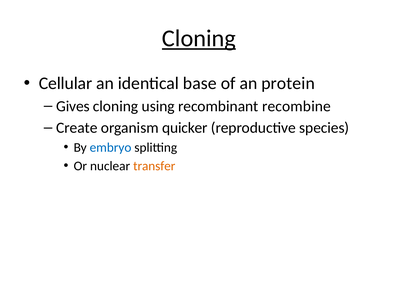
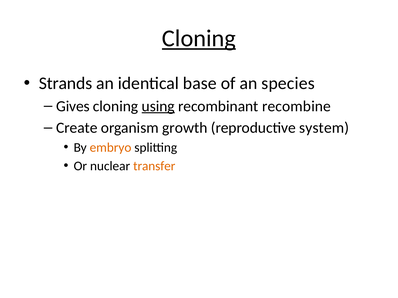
Cellular: Cellular -> Strands
protein: protein -> species
using underline: none -> present
quicker: quicker -> growth
species: species -> system
embryo colour: blue -> orange
